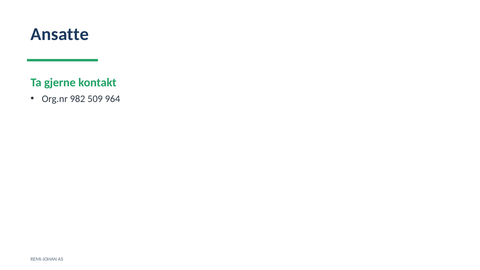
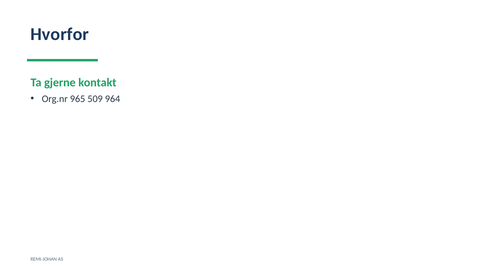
Ansatte: Ansatte -> Hvorfor
982: 982 -> 965
